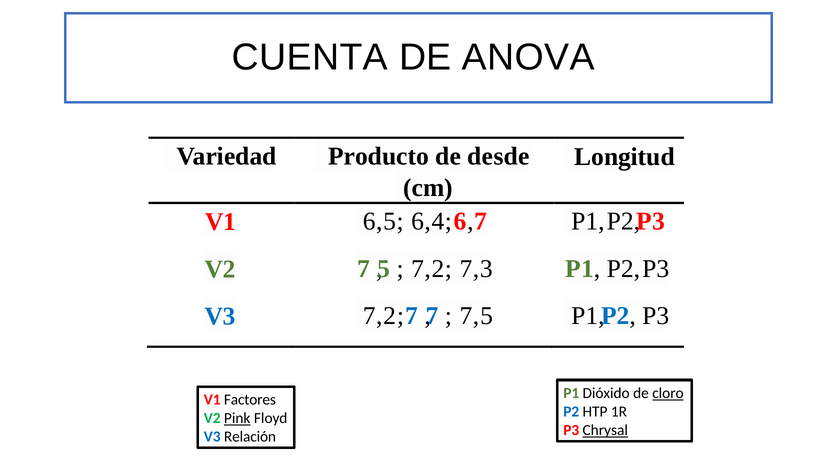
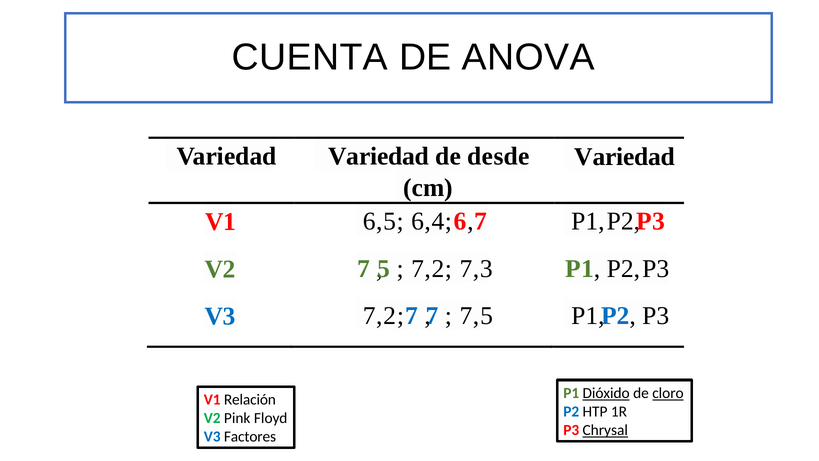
Variedad Producto: Producto -> Variedad
Longitud at (625, 157): Longitud -> Variedad
Dióxido underline: none -> present
Factores: Factores -> Relación
Pink underline: present -> none
Relación: Relación -> Factores
